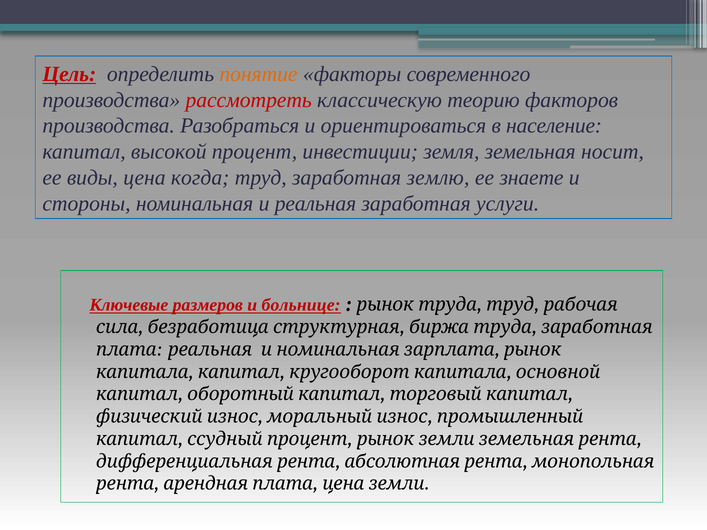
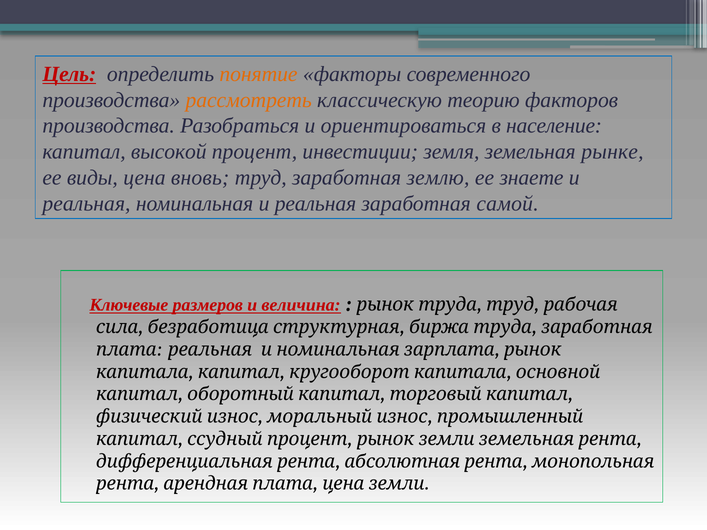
рассмотреть colour: red -> orange
носит: носит -> рынке
когда: когда -> вновь
стороны at (87, 204): стороны -> реальная
услуги: услуги -> самой
больнице: больнице -> величина
